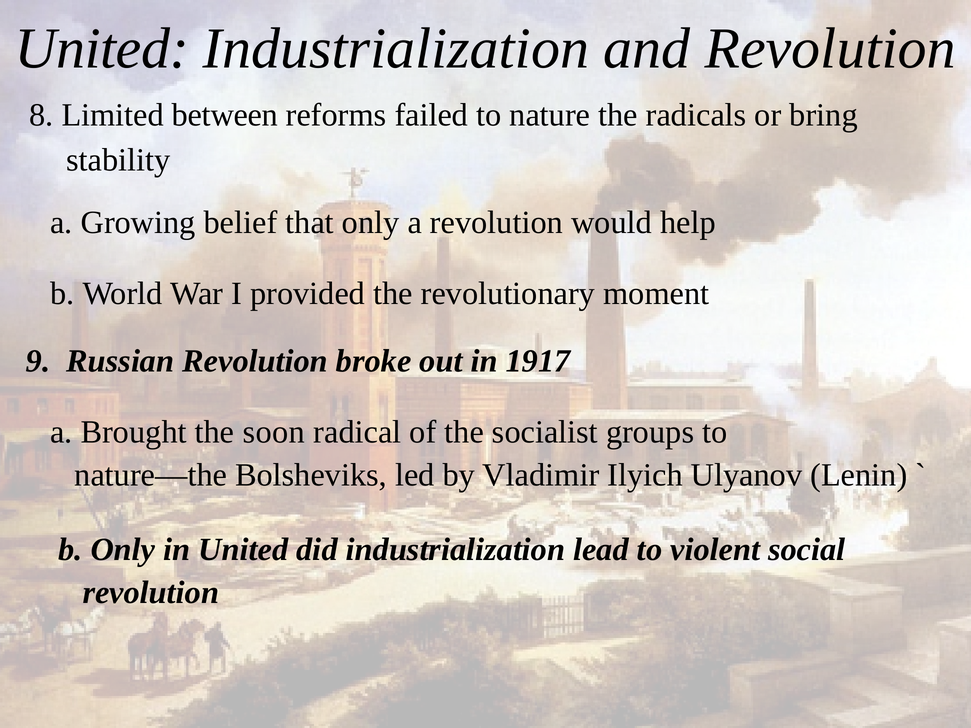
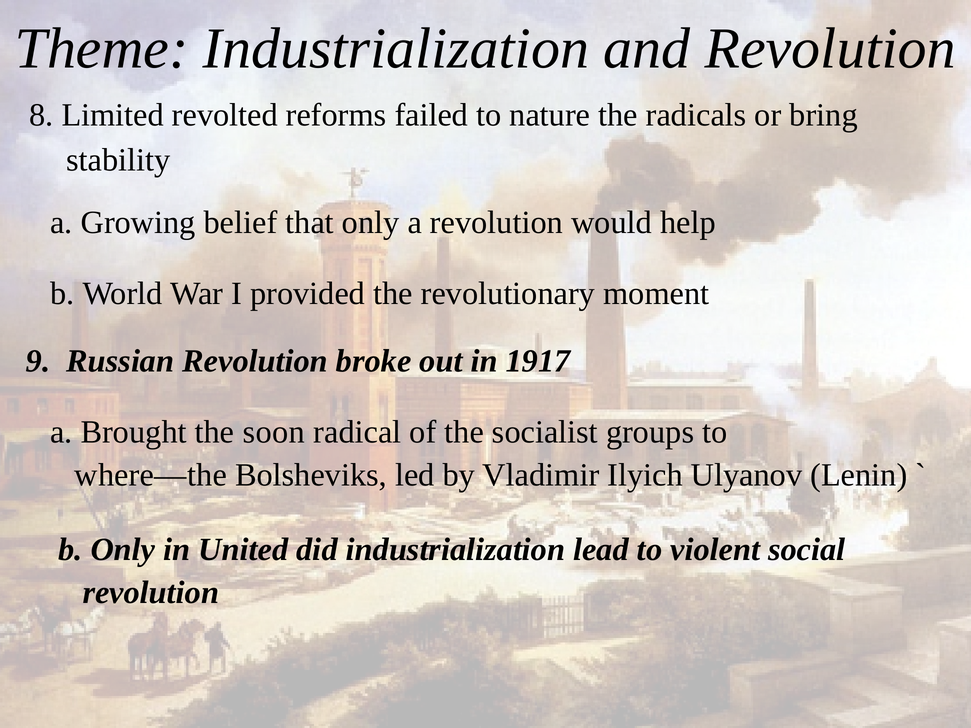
United at (102, 49): United -> Theme
between: between -> revolted
nature—the: nature—the -> where—the
